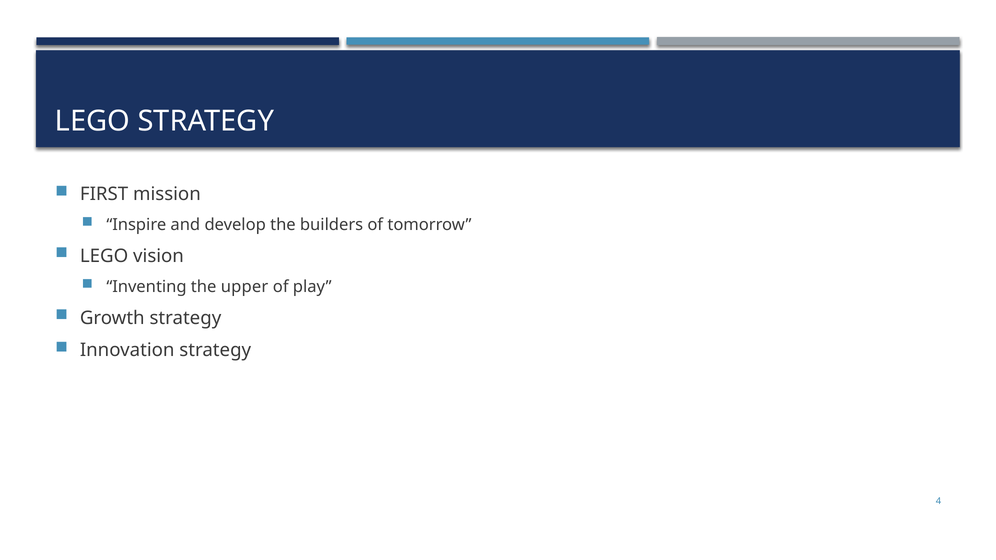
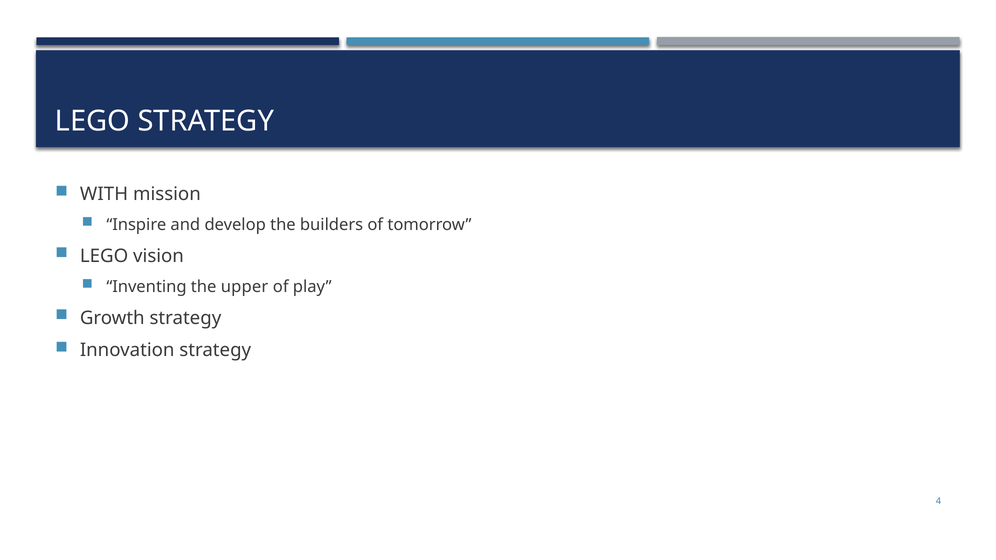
FIRST: FIRST -> WITH
